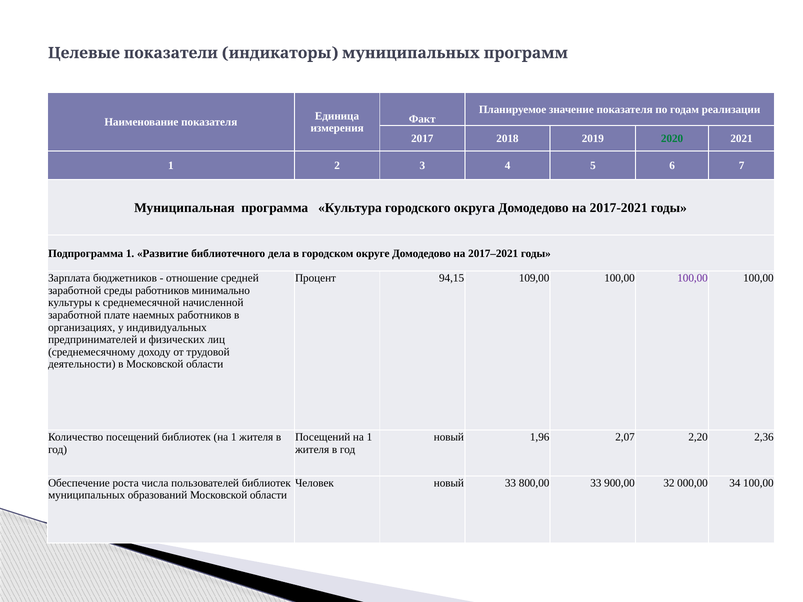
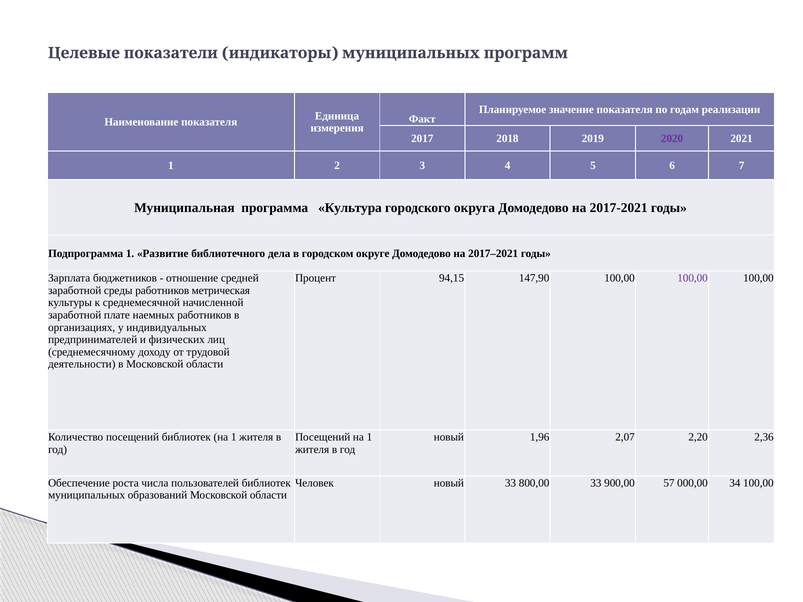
2020 colour: green -> purple
109,00: 109,00 -> 147,90
минимально: минимально -> метрическая
32: 32 -> 57
